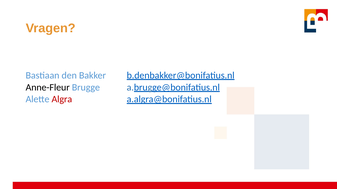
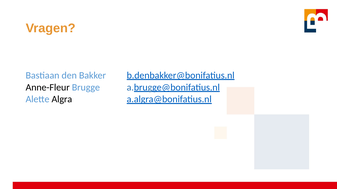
Algra colour: red -> black
